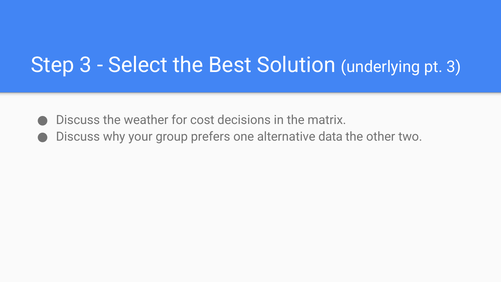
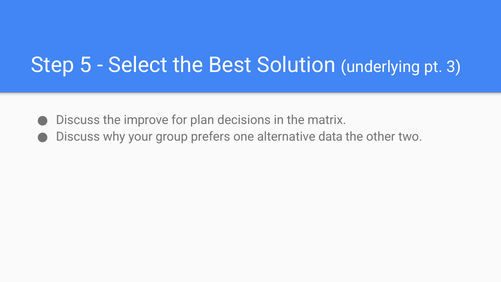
Step 3: 3 -> 5
weather: weather -> improve
cost: cost -> plan
